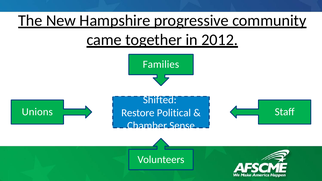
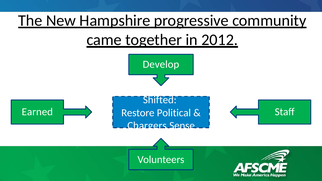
Families: Families -> Develop
Unions: Unions -> Earned
Chamber: Chamber -> Chargers
